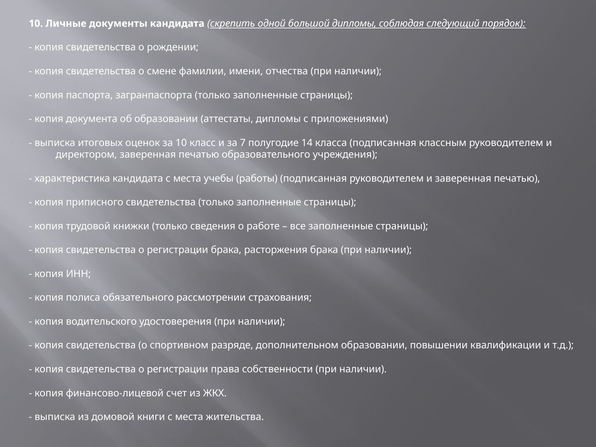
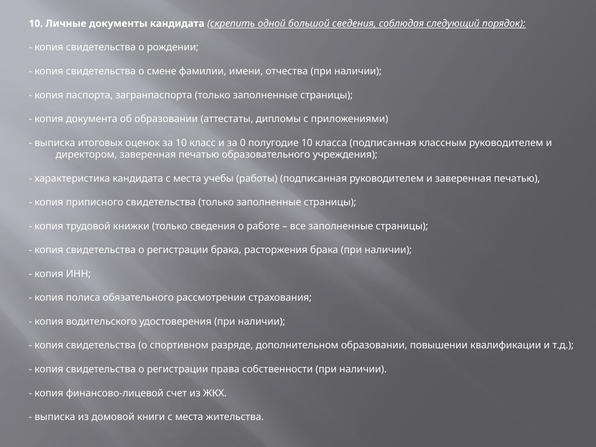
большой дипломы: дипломы -> сведения
7: 7 -> 0
полугодие 14: 14 -> 10
